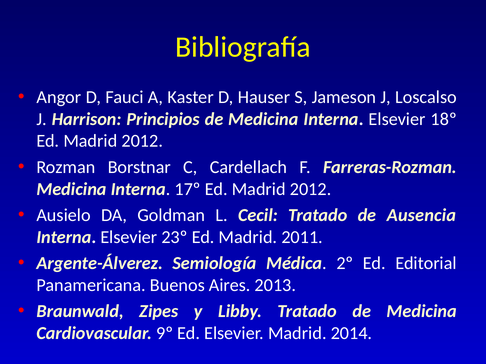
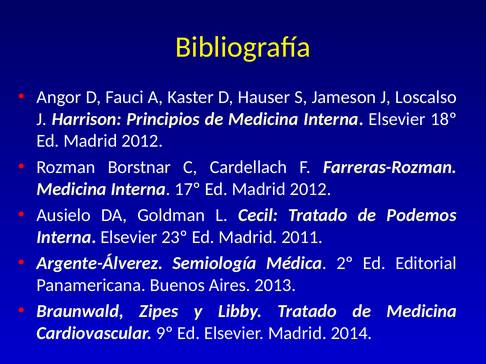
Ausencia: Ausencia -> Podemos
